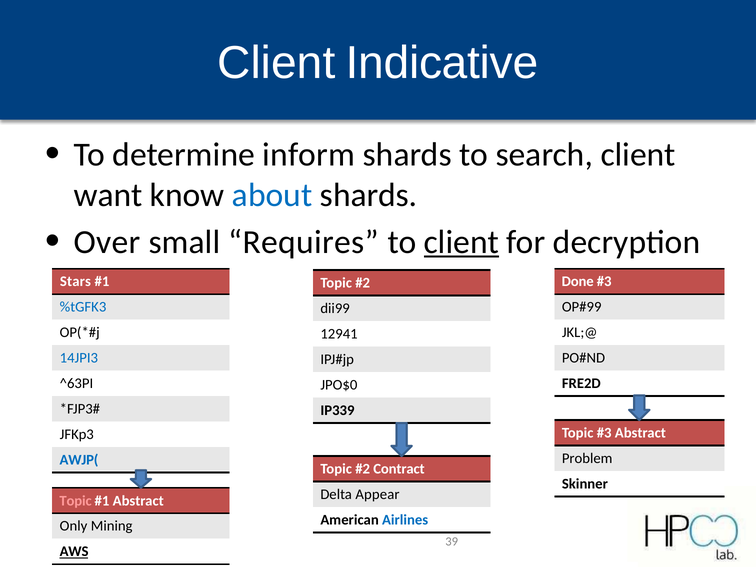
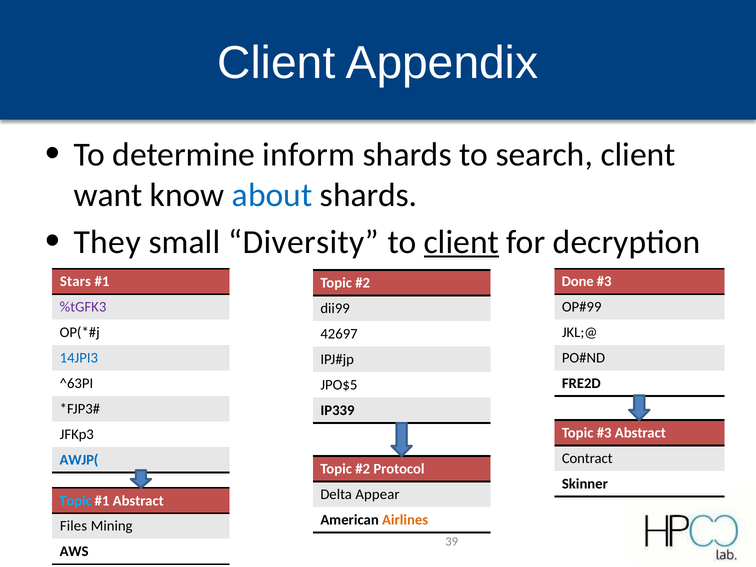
Indicative: Indicative -> Appendix
Over: Over -> They
Requires: Requires -> Diversity
%tGFK3 colour: blue -> purple
12941: 12941 -> 42697
JPO$0: JPO$0 -> JPO$5
Problem: Problem -> Contract
Contract: Contract -> Protocol
Topic at (76, 501) colour: pink -> light blue
Airlines colour: blue -> orange
Only: Only -> Files
AWS underline: present -> none
